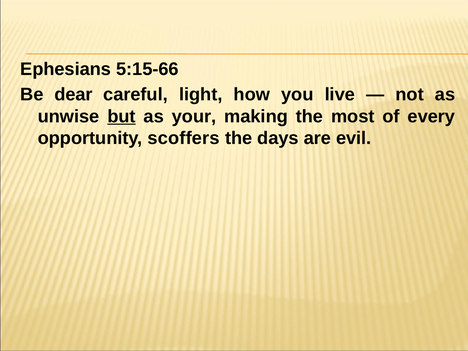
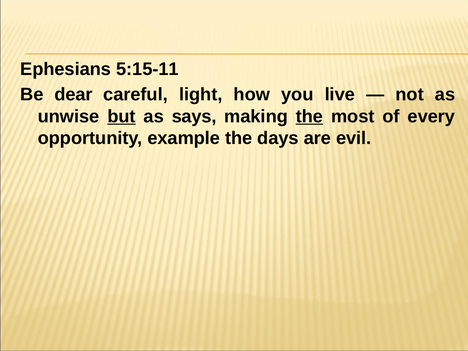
5:15-66: 5:15-66 -> 5:15-11
your: your -> says
the at (309, 116) underline: none -> present
scoffers: scoffers -> example
